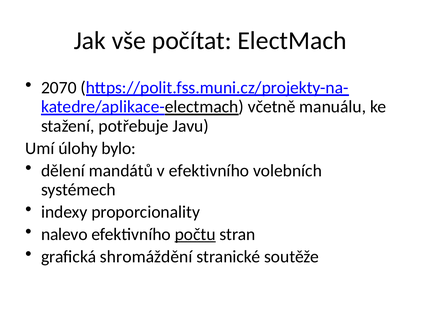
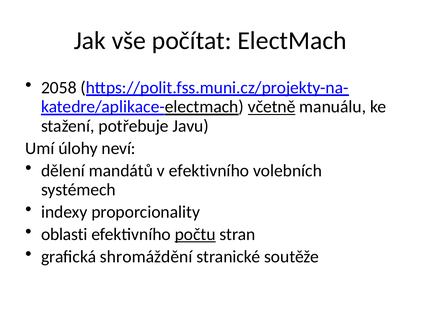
2070: 2070 -> 2058
včetně underline: none -> present
bylo: bylo -> neví
nalevo: nalevo -> oblasti
